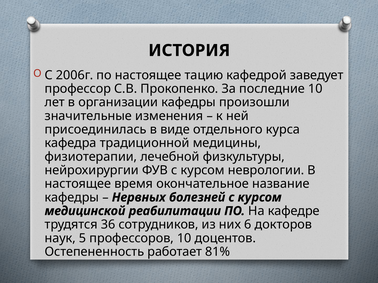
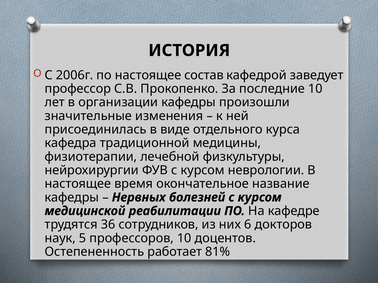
тацию: тацию -> состав
